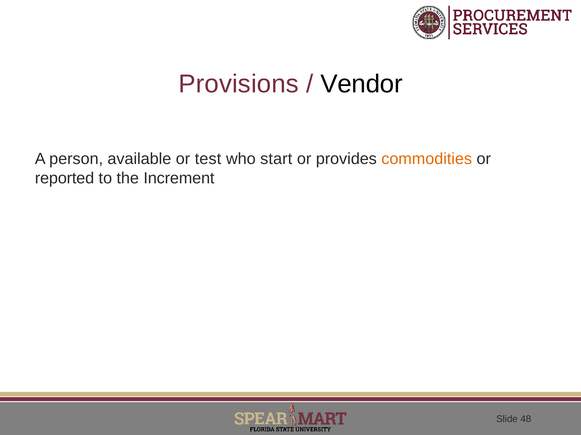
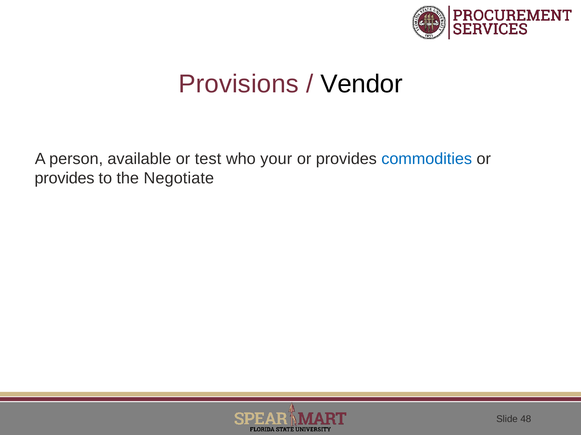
start: start -> your
commodities colour: orange -> blue
reported at (65, 178): reported -> provides
Increment: Increment -> Negotiate
